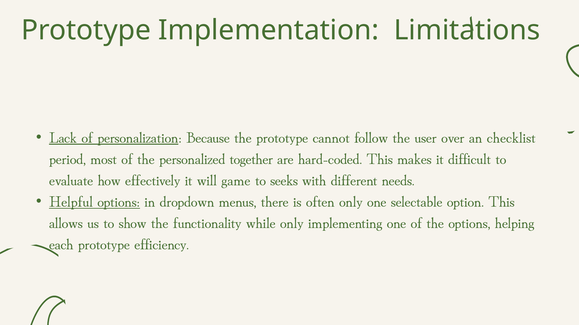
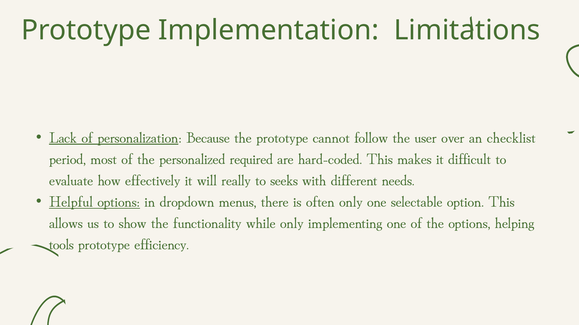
together: together -> required
game: game -> really
each: each -> tools
